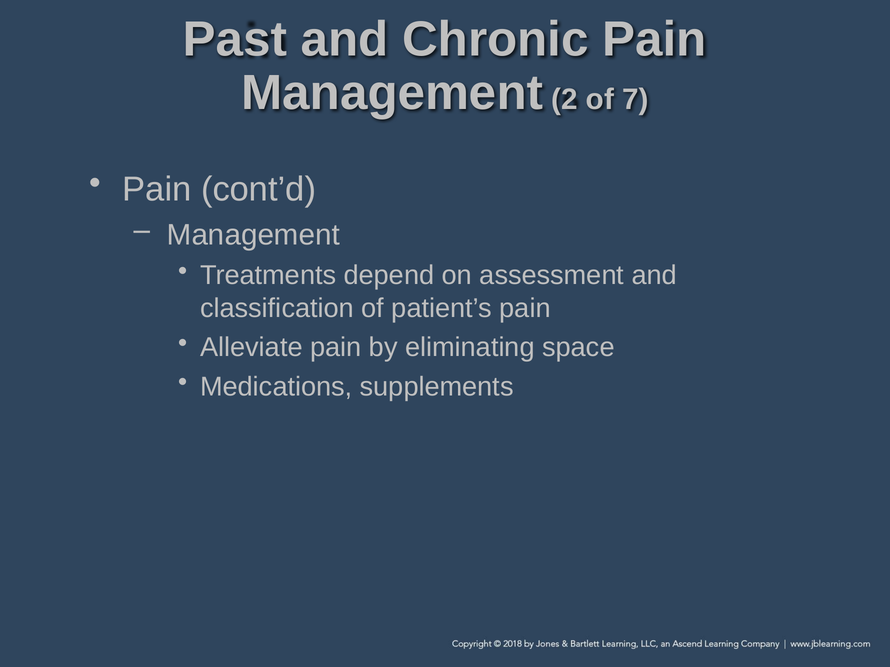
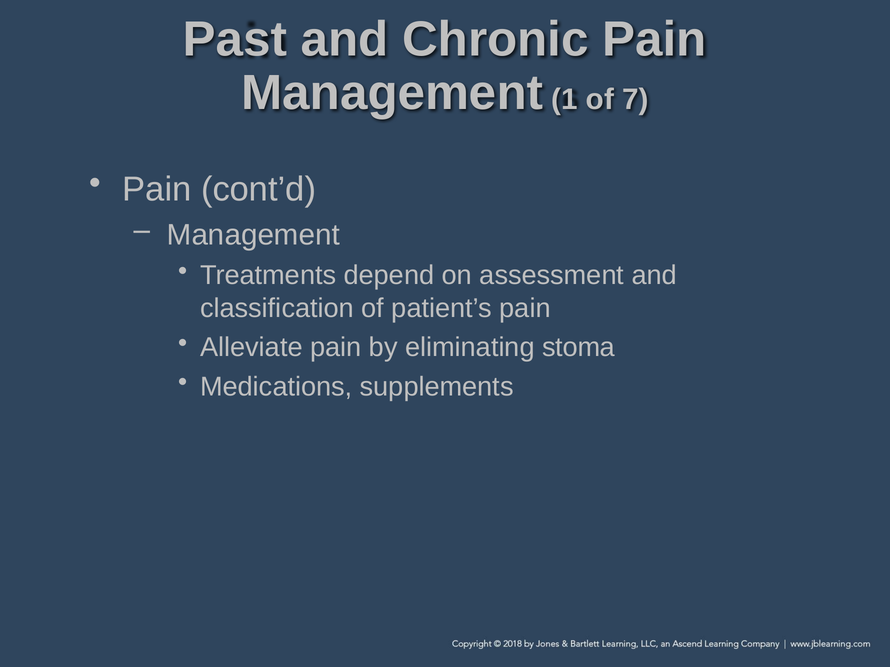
2: 2 -> 1
space: space -> stoma
